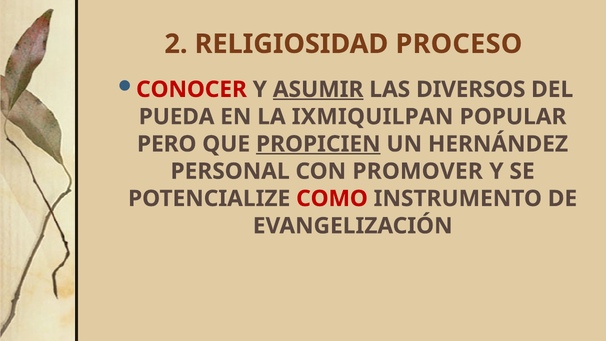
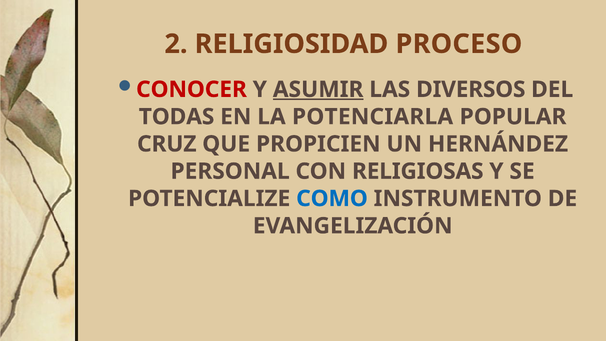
PUEDA: PUEDA -> TODAS
IXMIQUILPAN: IXMIQUILPAN -> POTENCIARLA
PERO: PERO -> CRUZ
PROPICIEN underline: present -> none
PROMOVER: PROMOVER -> RELIGIOSAS
COMO colour: red -> blue
